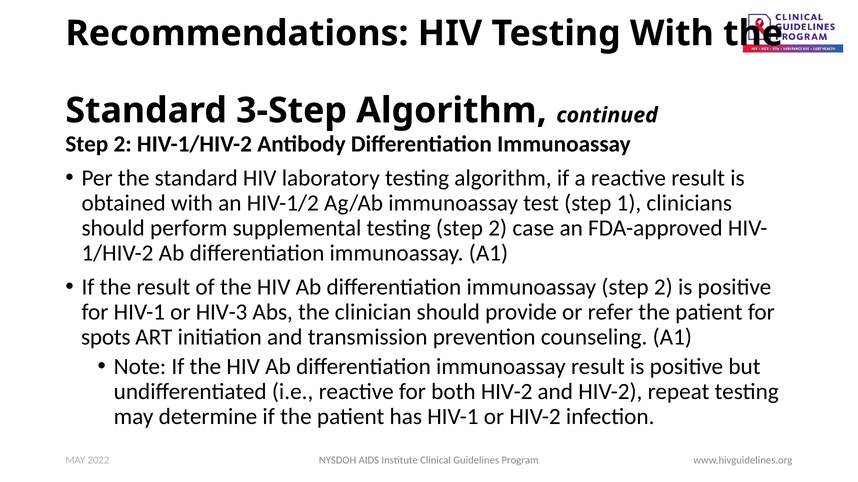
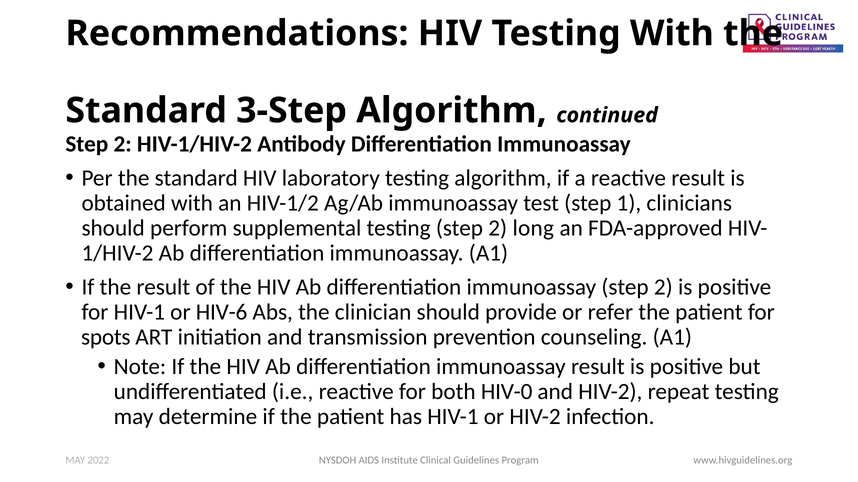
case: case -> long
HIV-3: HIV-3 -> HIV-6
both HIV-2: HIV-2 -> HIV-0
